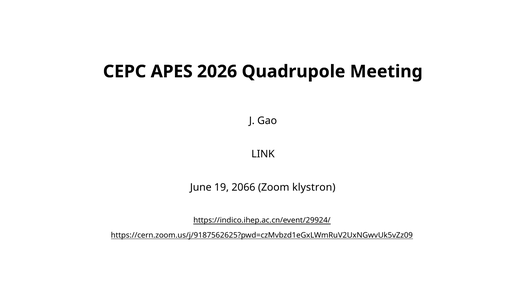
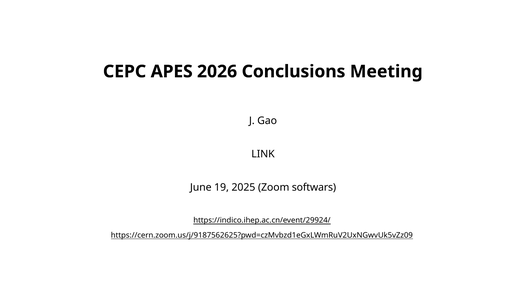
Quadrupole: Quadrupole -> Conclusions
2066: 2066 -> 2025
klystron: klystron -> softwars
